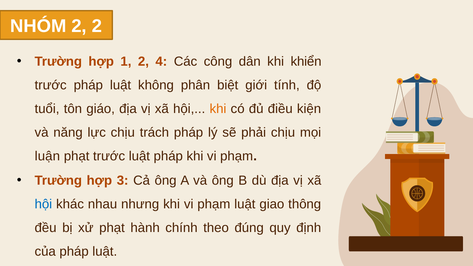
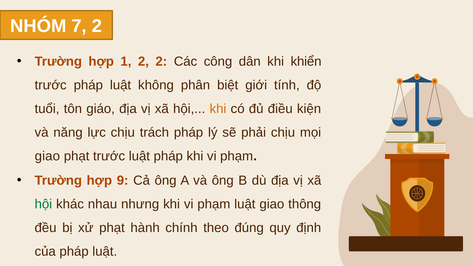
NHÓM 2: 2 -> 7
2 4: 4 -> 2
luận at (47, 156): luận -> giao
3: 3 -> 9
hội at (43, 204) colour: blue -> green
